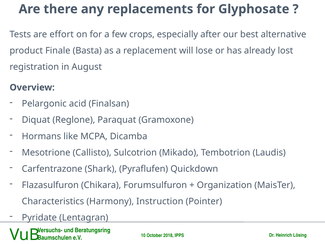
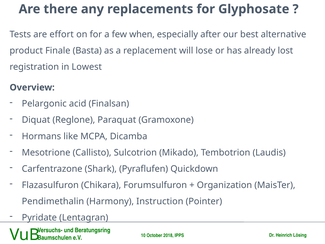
crops: crops -> when
August: August -> Lowest
Characteristics: Characteristics -> Pendimethalin
